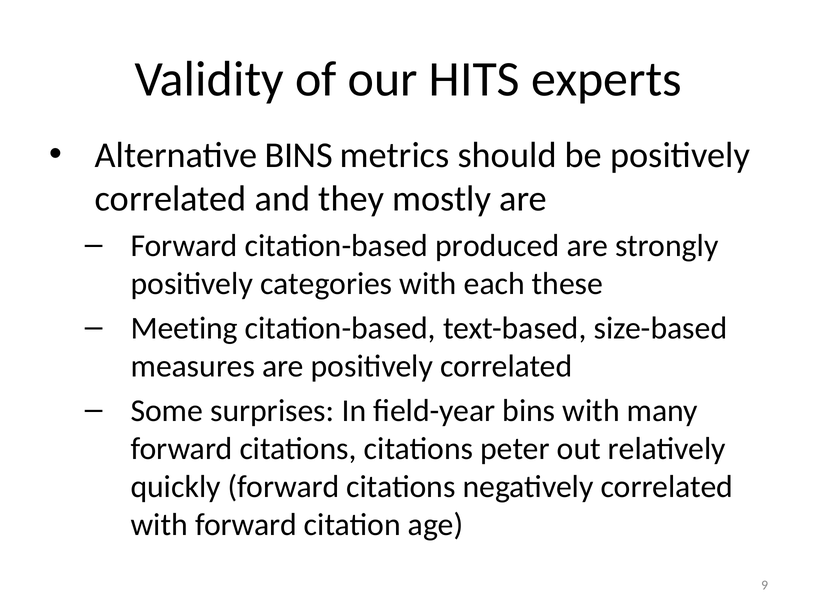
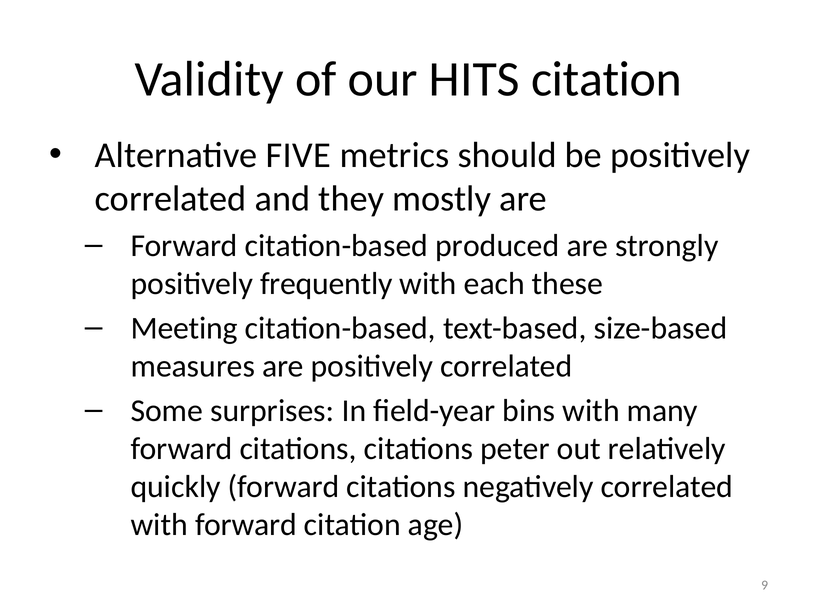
HITS experts: experts -> citation
Alternative BINS: BINS -> FIVE
categories: categories -> frequently
